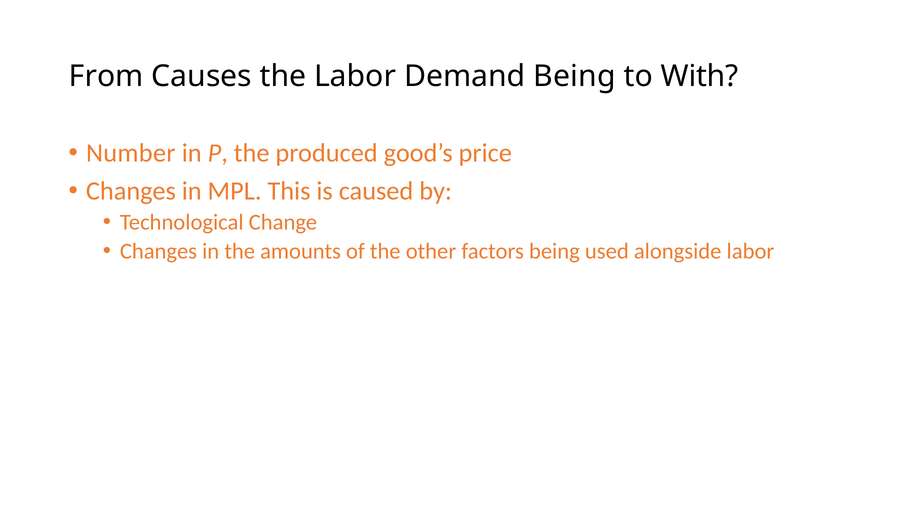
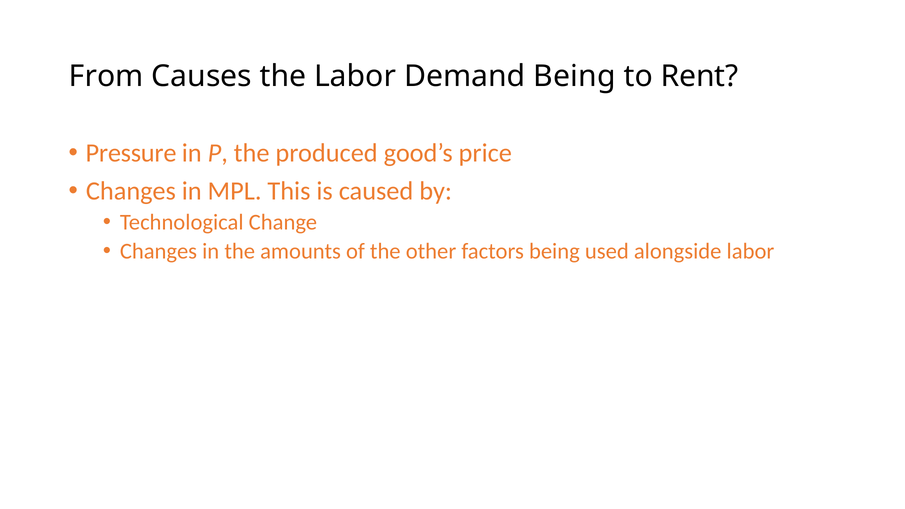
With: With -> Rent
Number: Number -> Pressure
